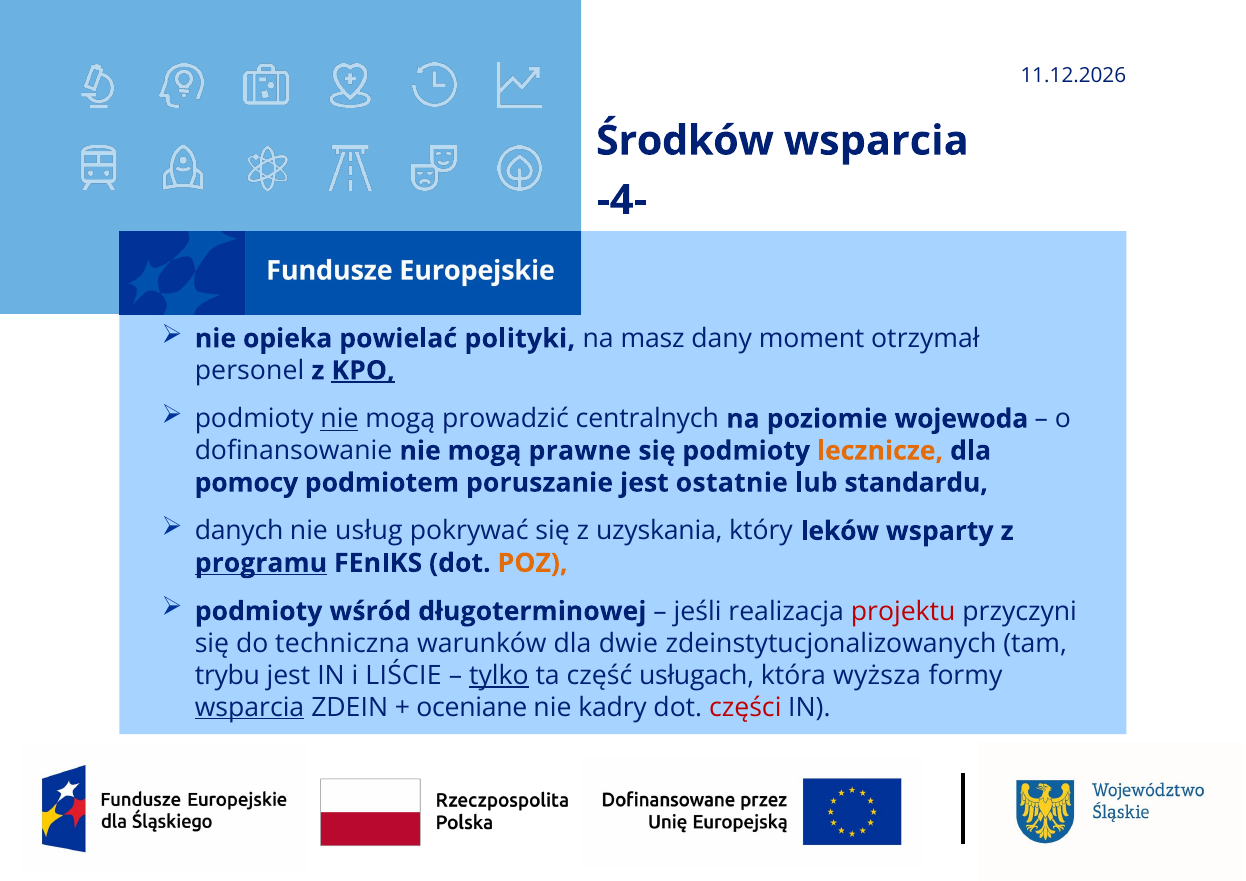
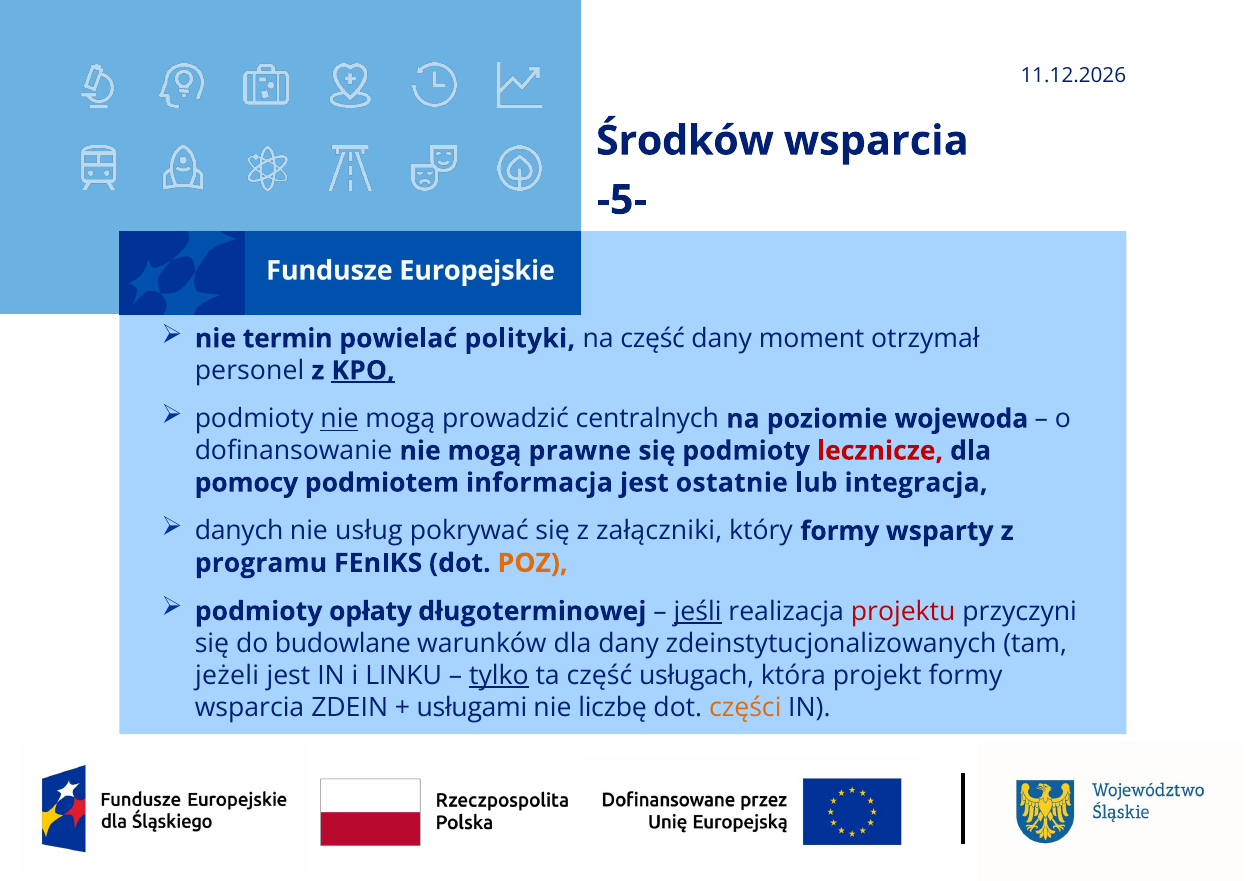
-4-: -4- -> -5-
opieka: opieka -> termin
na masz: masz -> część
lecznicze colour: orange -> red
poruszanie: poruszanie -> informacja
standardu: standardu -> integracja
uzyskania: uzyskania -> załączniki
który leków: leków -> formy
programu underline: present -> none
wśród: wśród -> opłaty
jeśli underline: none -> present
techniczna: techniczna -> budowlane
dla dwie: dwie -> dany
trybu: trybu -> jeżeli
LIŚCIE: LIŚCIE -> LINKU
wyższa: wyższa -> projekt
wsparcia at (250, 707) underline: present -> none
oceniane: oceniane -> usługami
kadry: kadry -> liczbę
części colour: red -> orange
